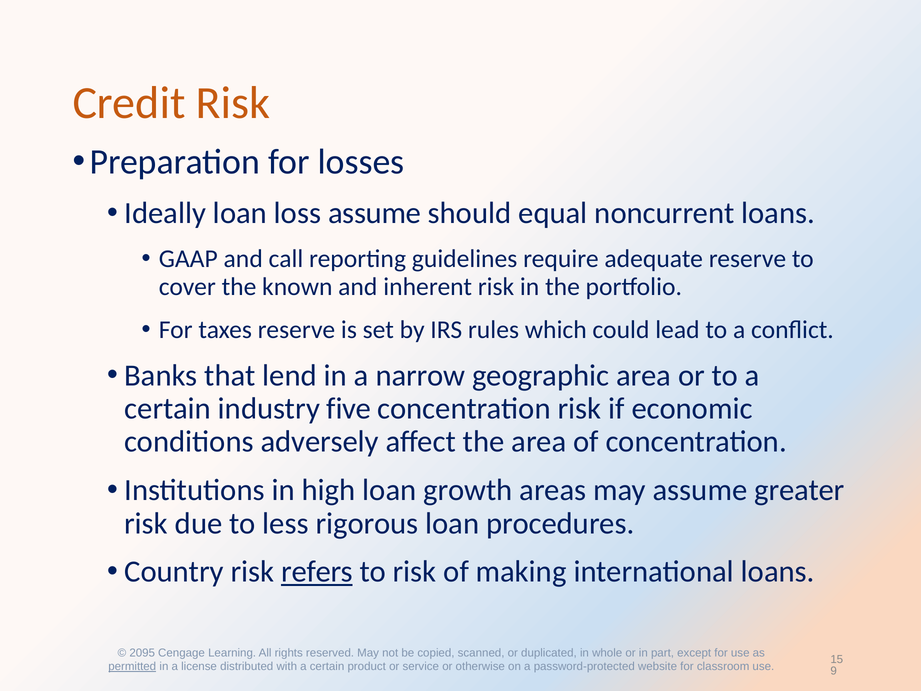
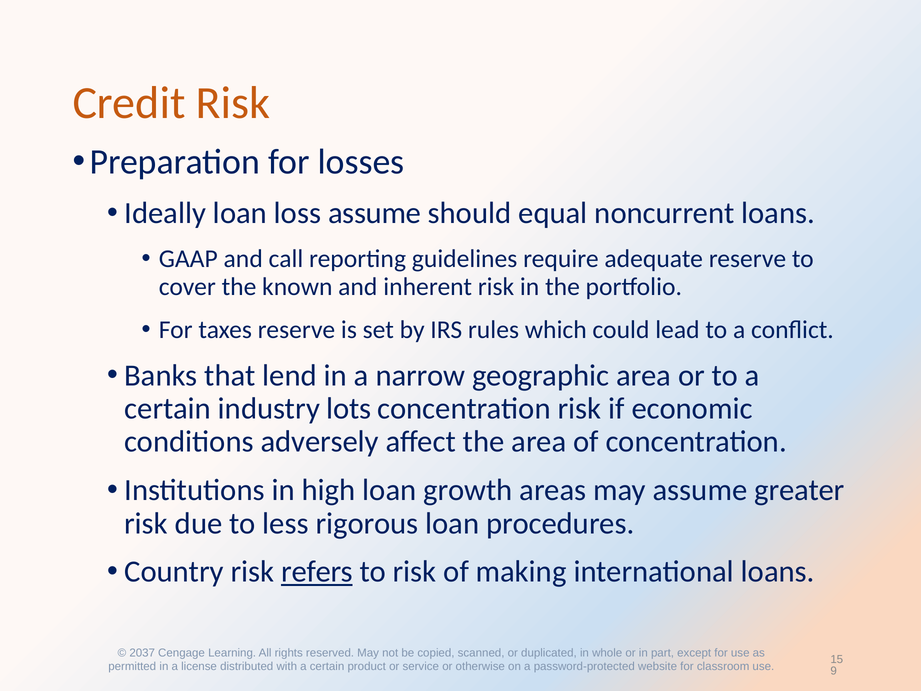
five: five -> lots
2095: 2095 -> 2037
permitted underline: present -> none
